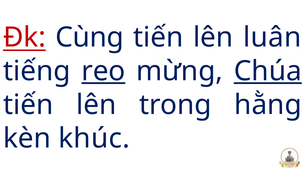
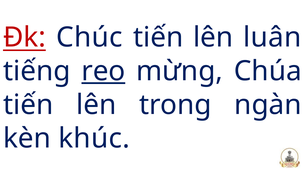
Cùng: Cùng -> Chúc
Chúa underline: present -> none
hằng: hằng -> ngàn
